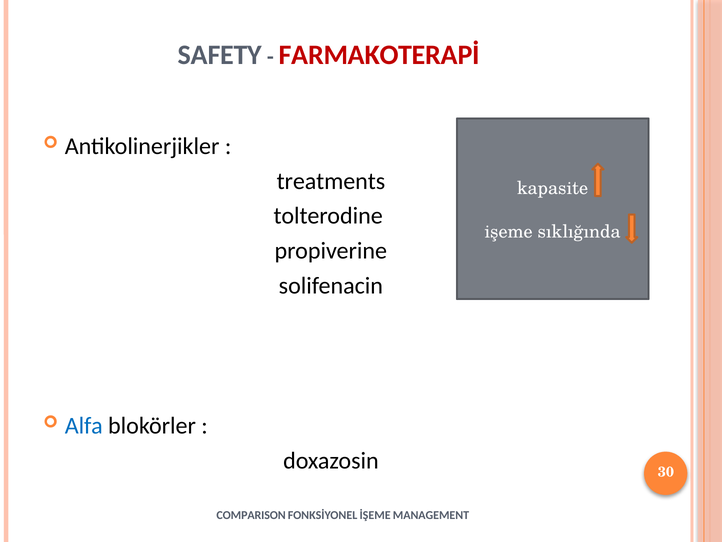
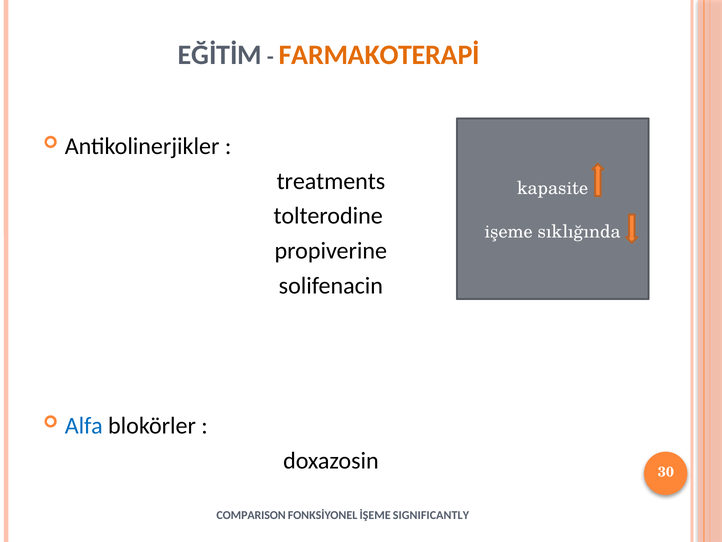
SAFETY: SAFETY -> EĞİTİM
FARMAKOTERAPİ colour: red -> orange
MANAGEMENT: MANAGEMENT -> SIGNIFICANTLY
